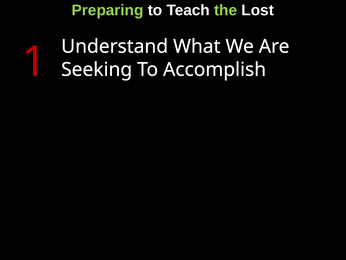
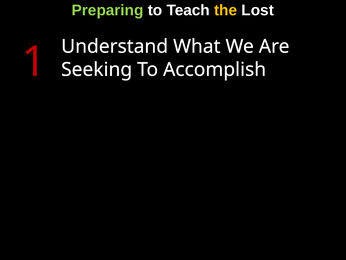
the colour: light green -> yellow
